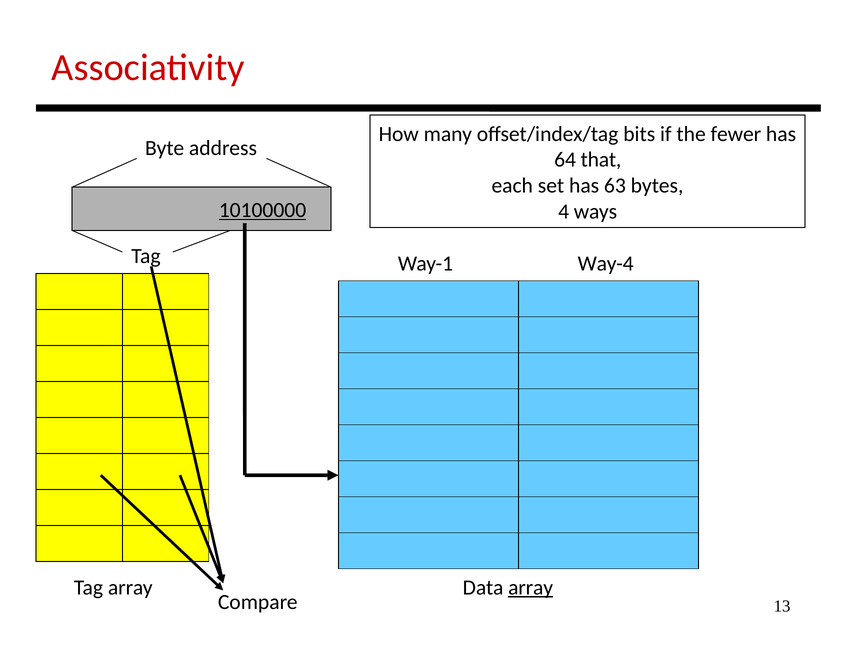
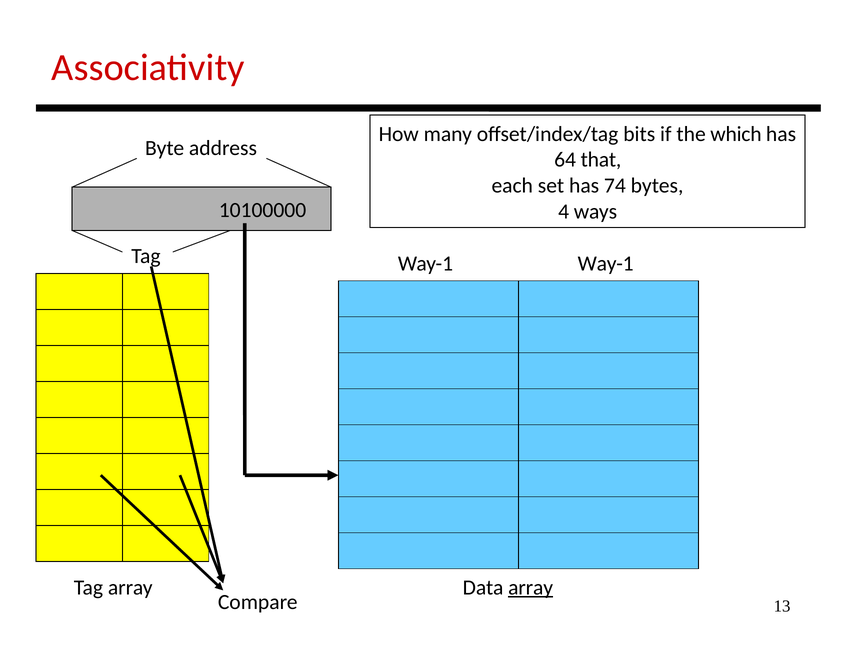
fewer: fewer -> which
63: 63 -> 74
10100000 underline: present -> none
Way-1 Way-4: Way-4 -> Way-1
